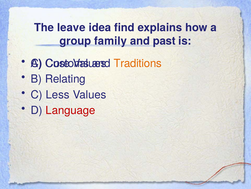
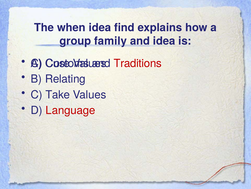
leave: leave -> when
and past: past -> idea
Traditions colour: orange -> red
Less: Less -> Take
